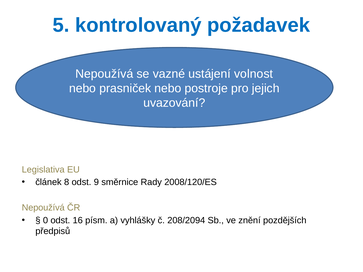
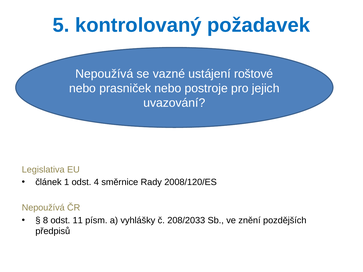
volnost: volnost -> roštové
8: 8 -> 1
9: 9 -> 4
0: 0 -> 8
16: 16 -> 11
208/2094: 208/2094 -> 208/2033
